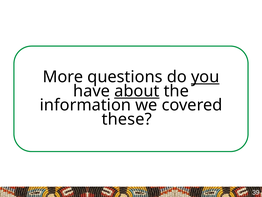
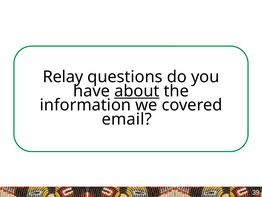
More: More -> Relay
you underline: present -> none
these: these -> email
